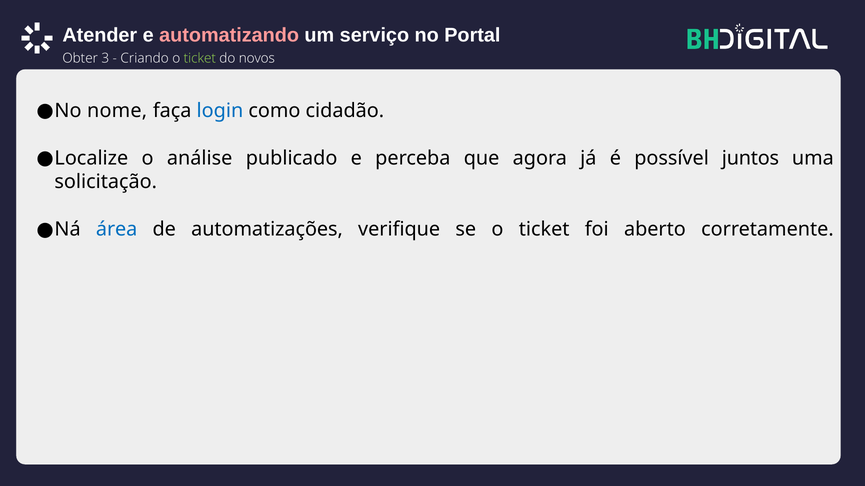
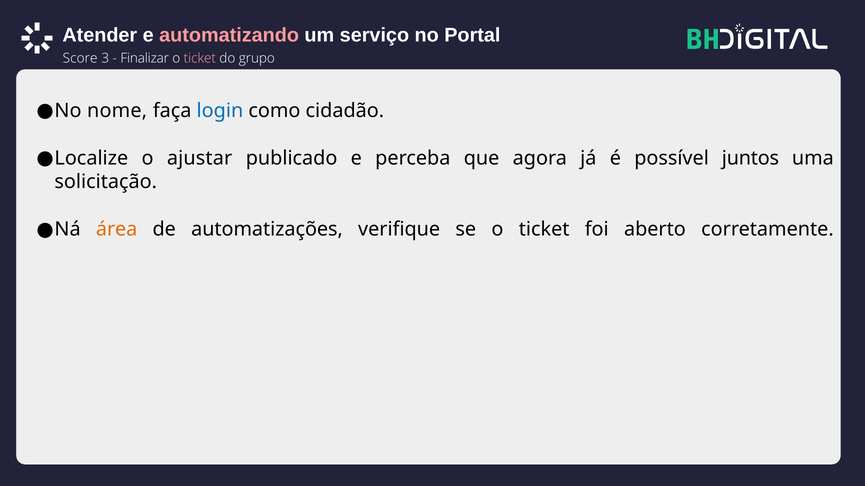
Obter: Obter -> Score
Criando: Criando -> Finalizar
ticket at (200, 58) colour: light green -> pink
novos: novos -> grupo
análise: análise -> ajustar
área colour: blue -> orange
